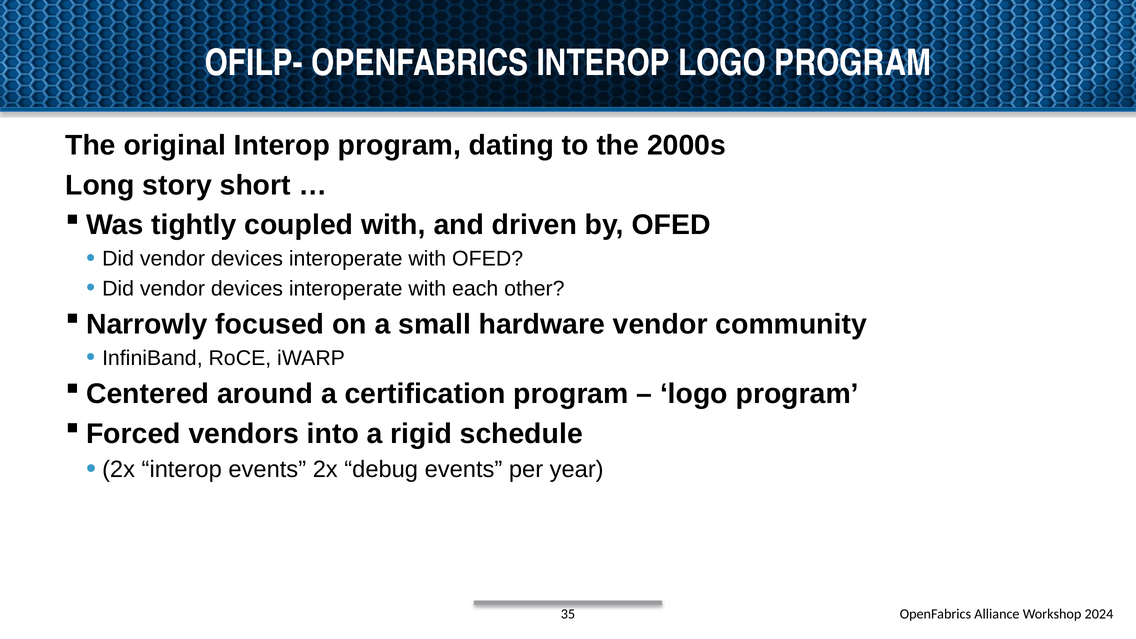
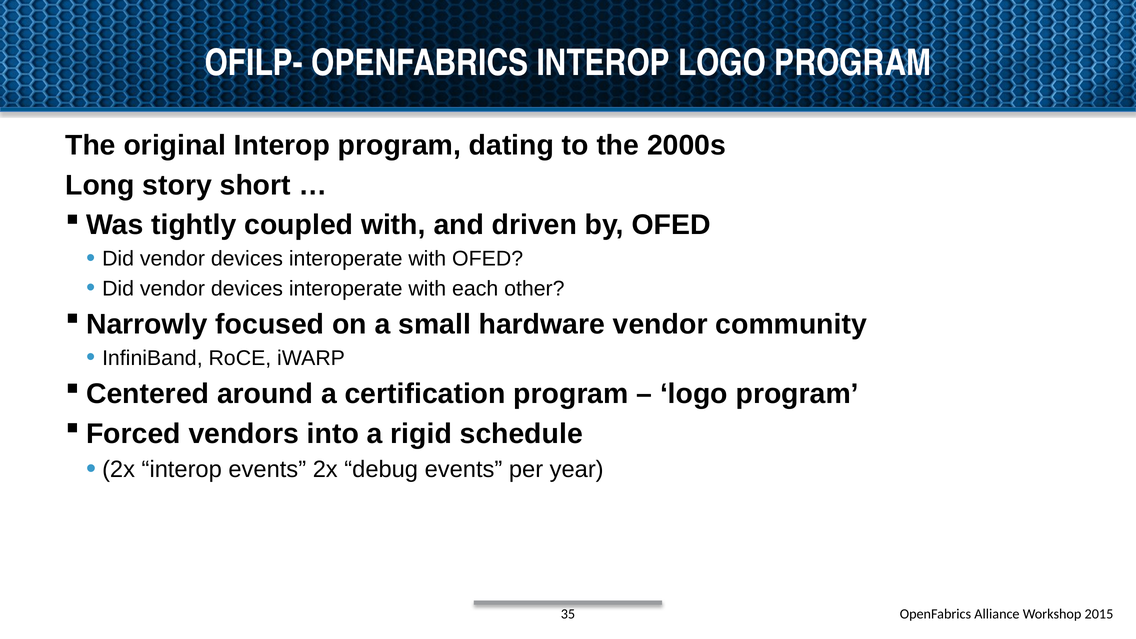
2024: 2024 -> 2015
